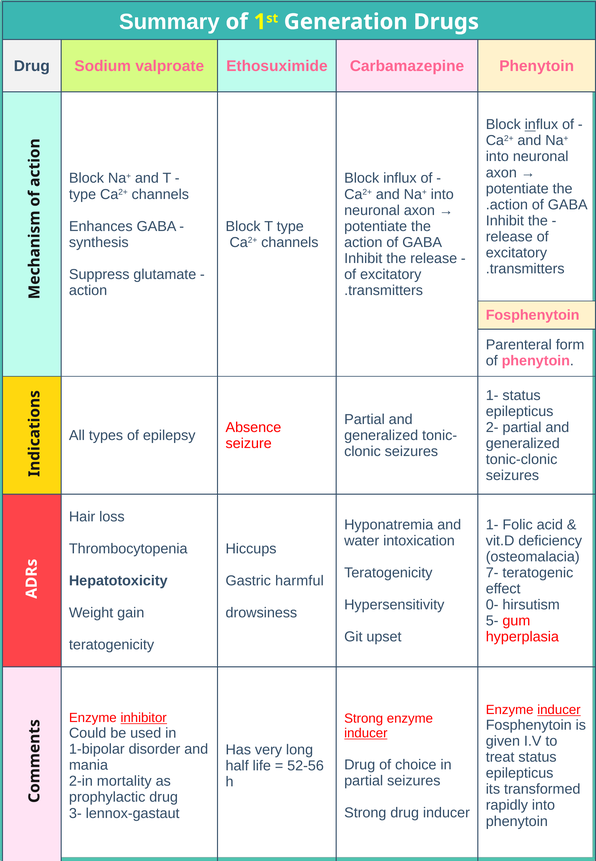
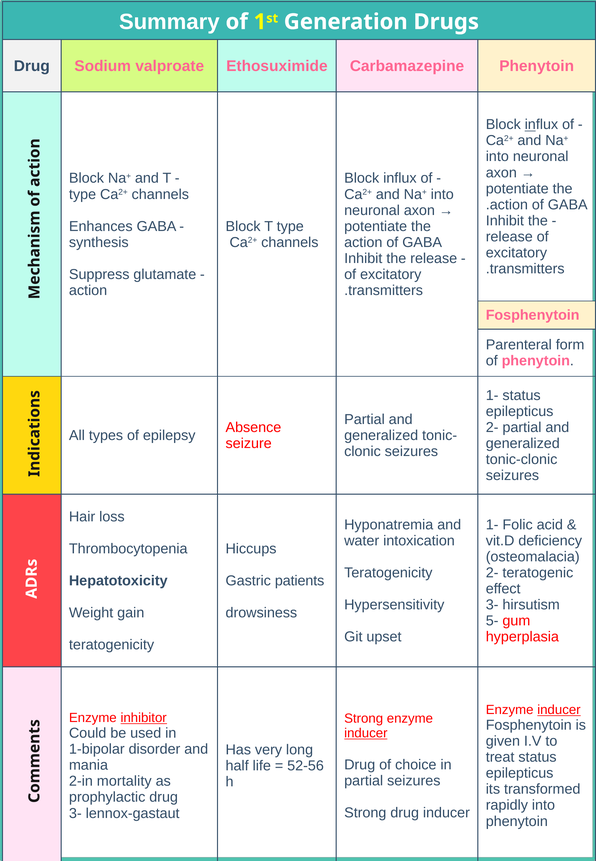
7- at (492, 573): 7- -> 2-
harmful: harmful -> patients
0- at (492, 605): 0- -> 3-
